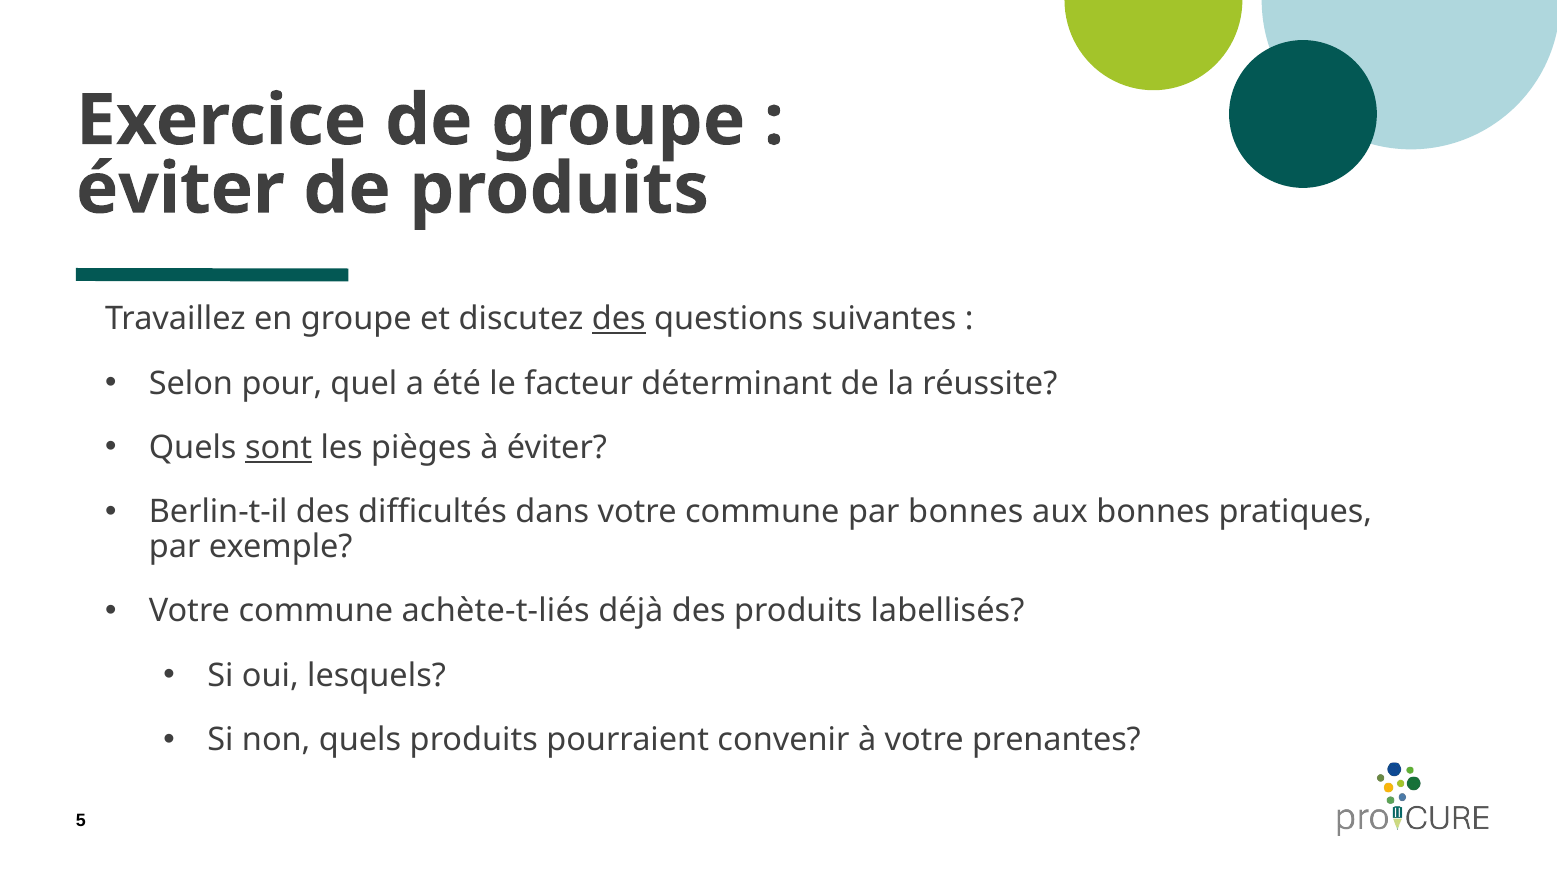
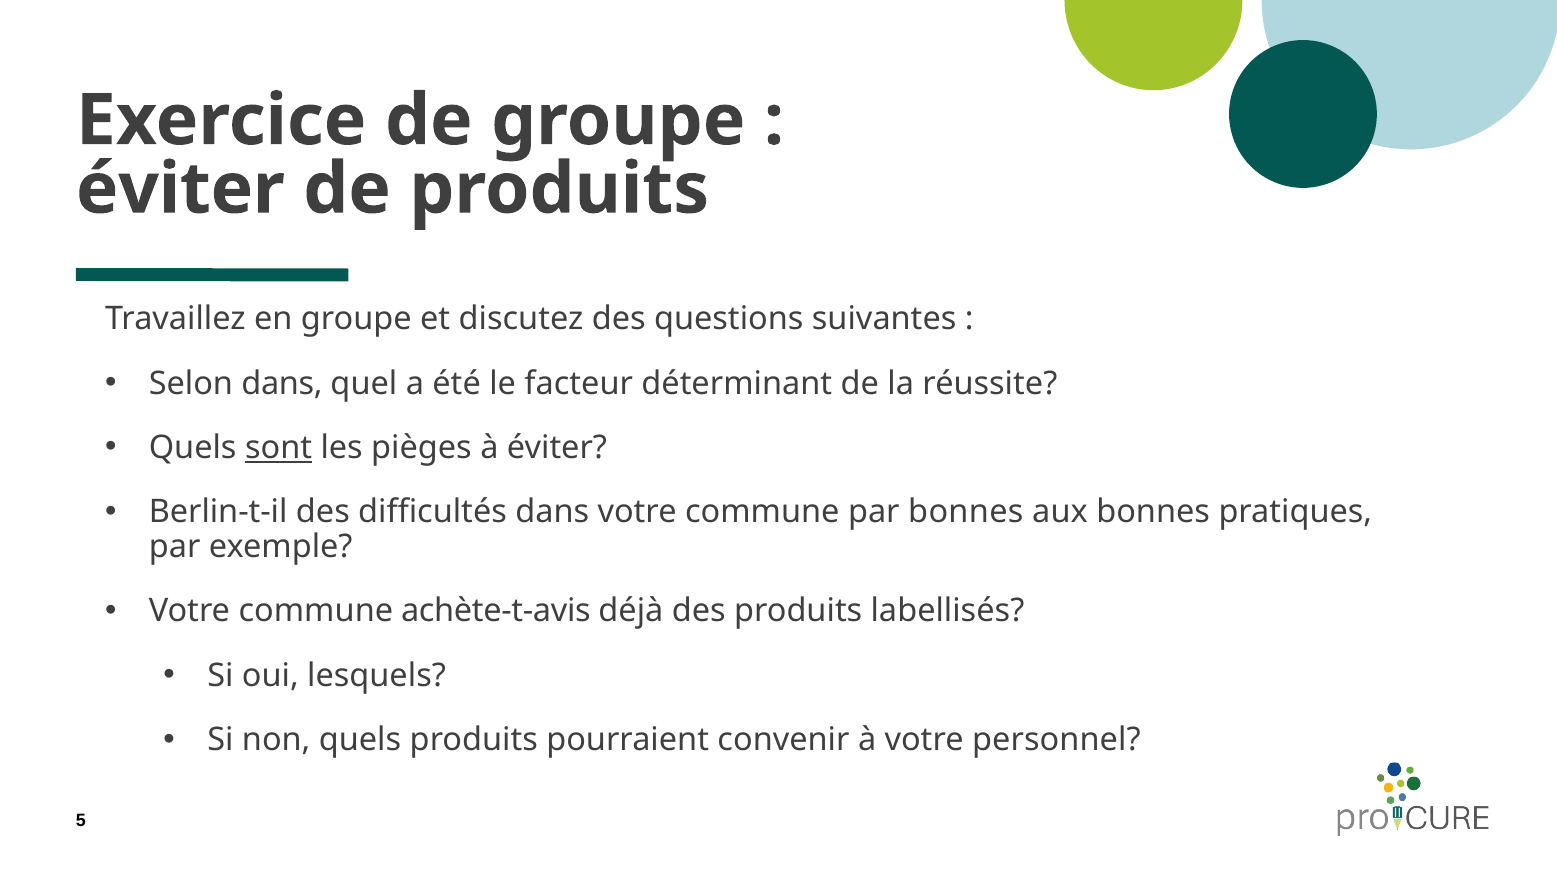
des at (619, 319) underline: present -> none
Selon pour: pour -> dans
achète-t-liés: achète-t-liés -> achète-t-avis
prenantes: prenantes -> personnel
